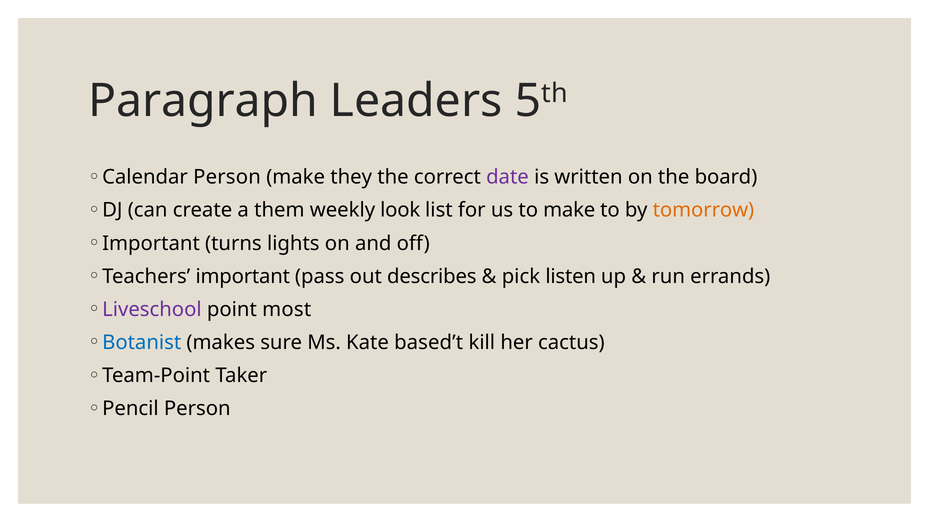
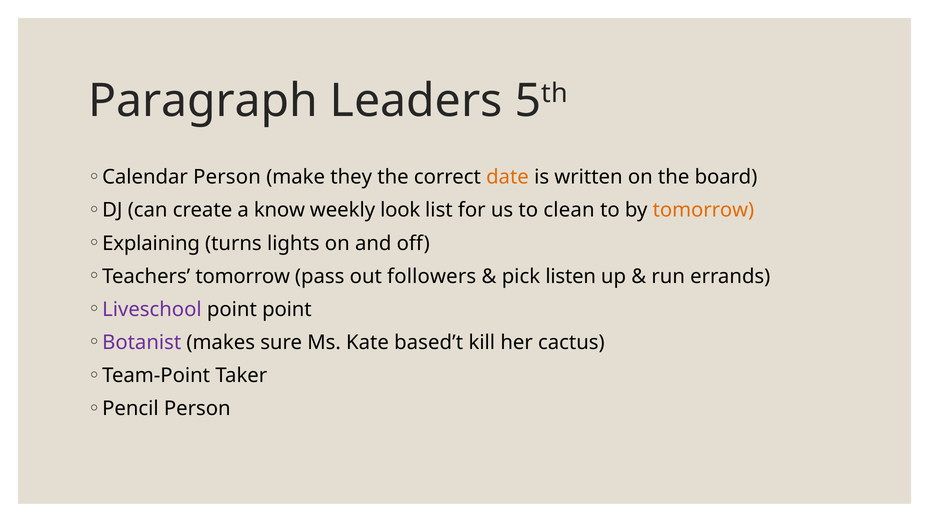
date colour: purple -> orange
them: them -> know
to make: make -> clean
Important at (151, 244): Important -> Explaining
Teachers important: important -> tomorrow
describes: describes -> followers
point most: most -> point
Botanist colour: blue -> purple
